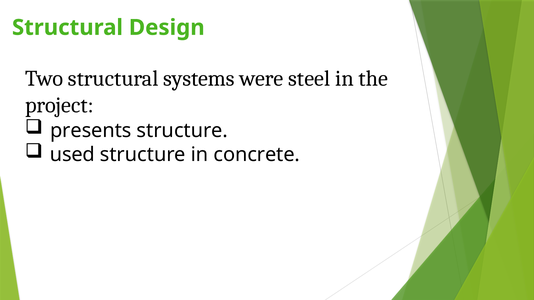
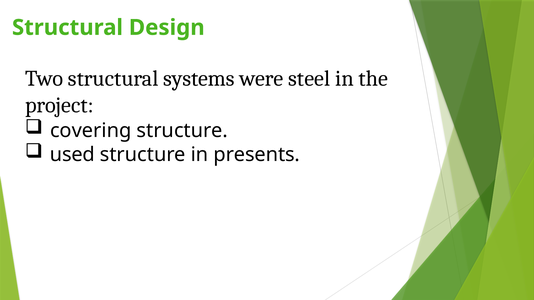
presents: presents -> covering
concrete: concrete -> presents
